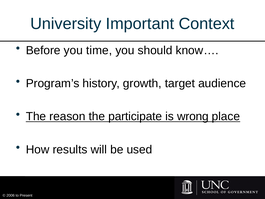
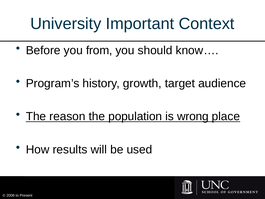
time: time -> from
participate: participate -> population
